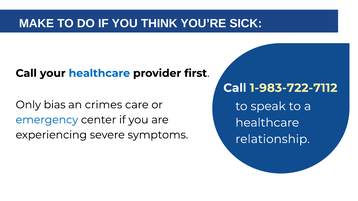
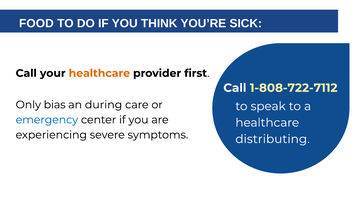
MAKE: MAKE -> FOOD
healthcare at (99, 73) colour: blue -> orange
1-983-722-7112: 1-983-722-7112 -> 1-808-722-7112
crimes: crimes -> during
relationship: relationship -> distributing
